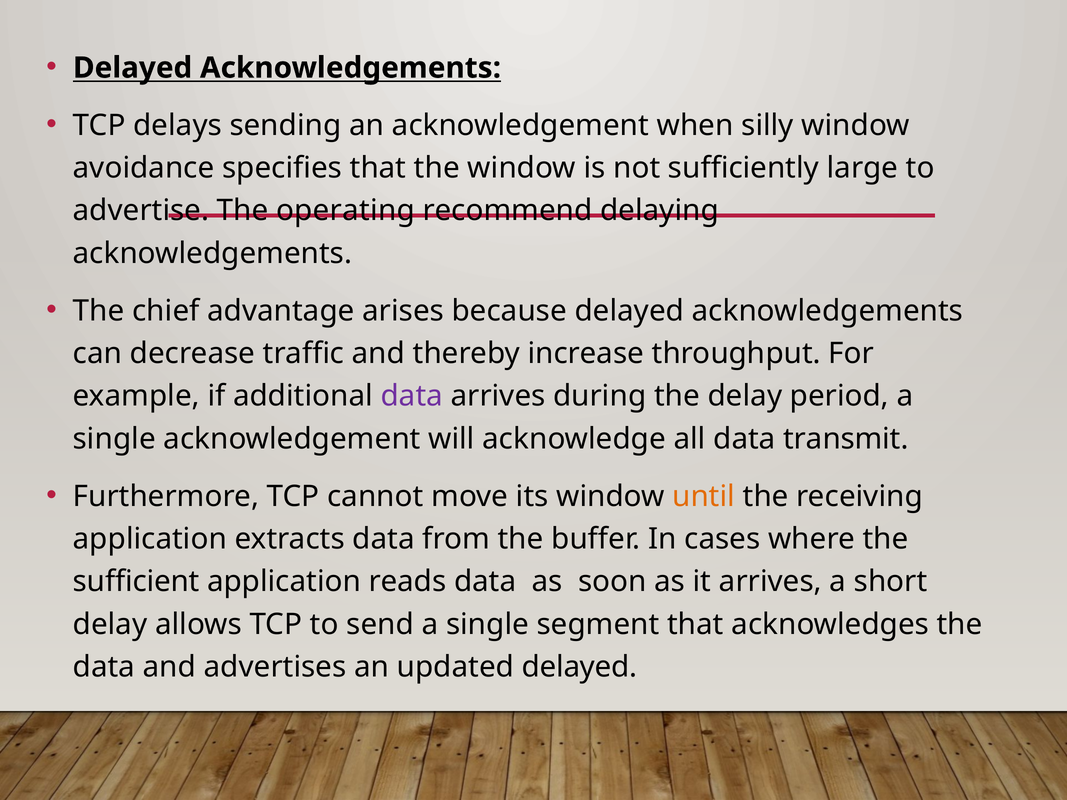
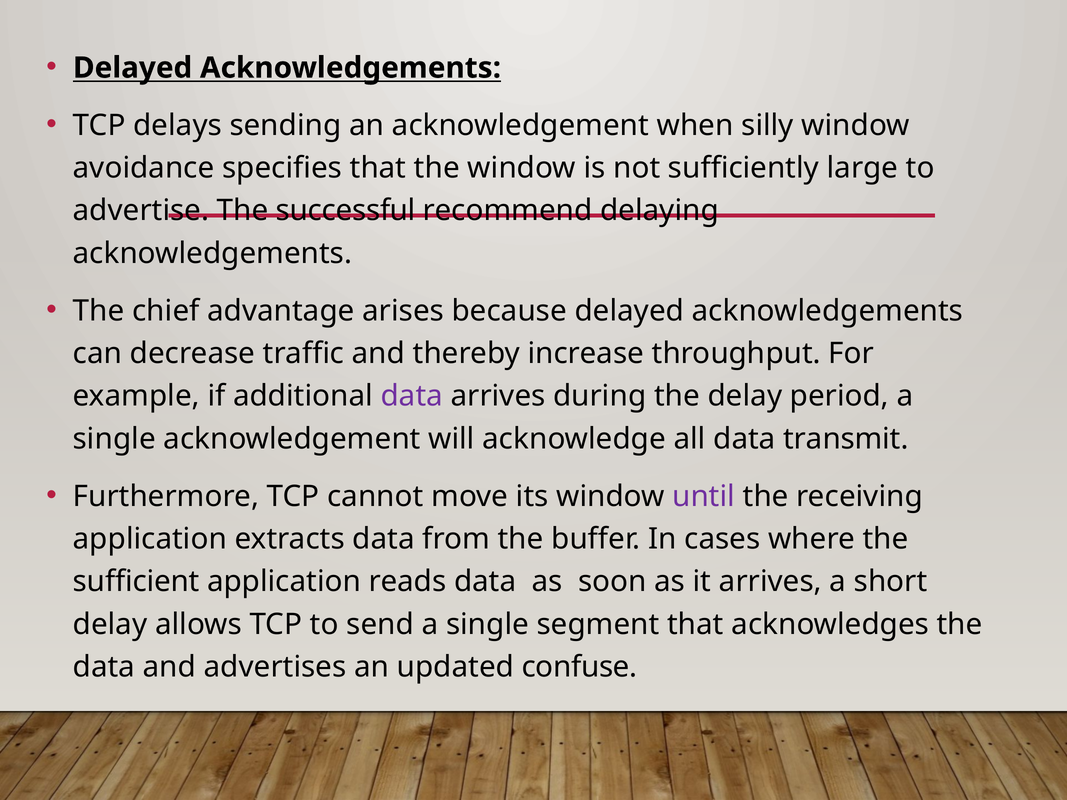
operating: operating -> successful
until colour: orange -> purple
updated delayed: delayed -> confuse
